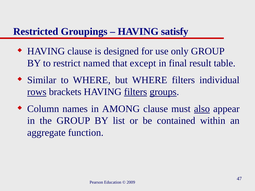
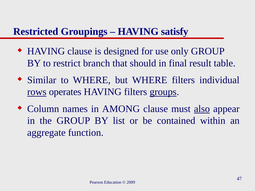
named: named -> branch
except: except -> should
brackets: brackets -> operates
filters at (136, 92) underline: present -> none
